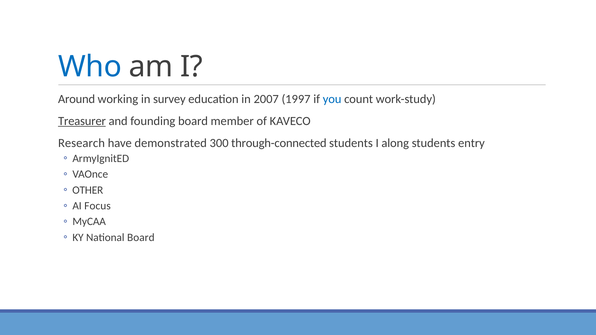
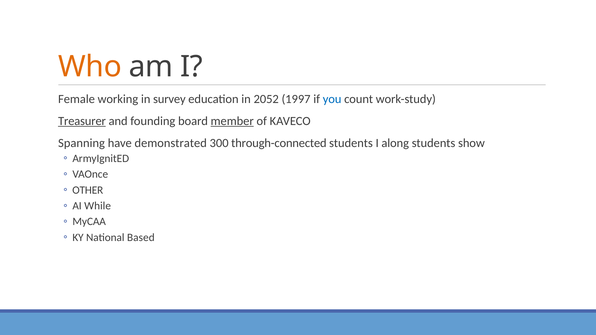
Who colour: blue -> orange
Around: Around -> Female
2007: 2007 -> 2052
member underline: none -> present
Research: Research -> Spanning
entry: entry -> show
Focus: Focus -> While
National Board: Board -> Based
